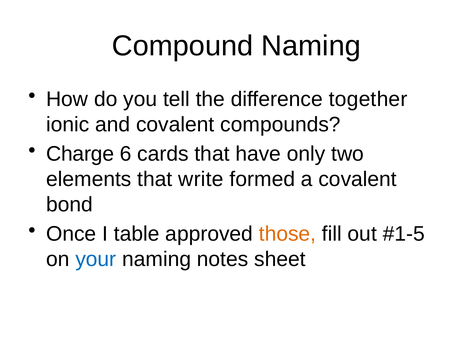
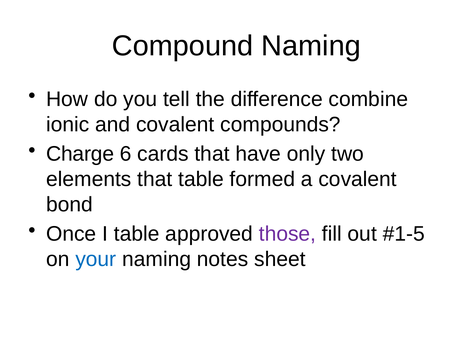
together: together -> combine
that write: write -> table
those colour: orange -> purple
